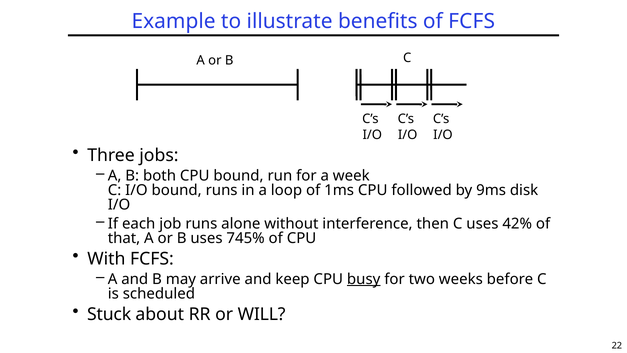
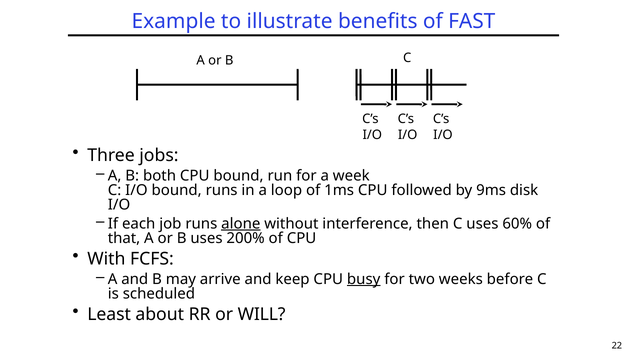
of FCFS: FCFS -> FAST
alone underline: none -> present
42%: 42% -> 60%
745%: 745% -> 200%
Stuck: Stuck -> Least
